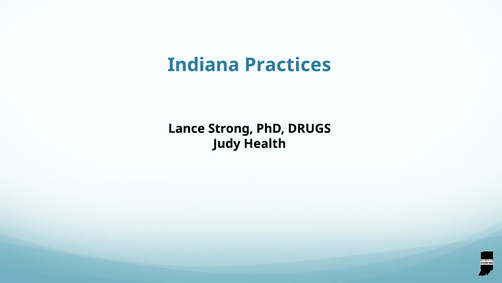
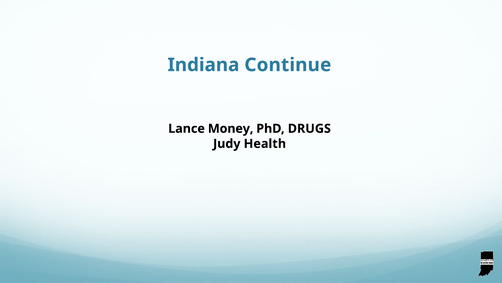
Practices: Practices -> Continue
Strong: Strong -> Money
